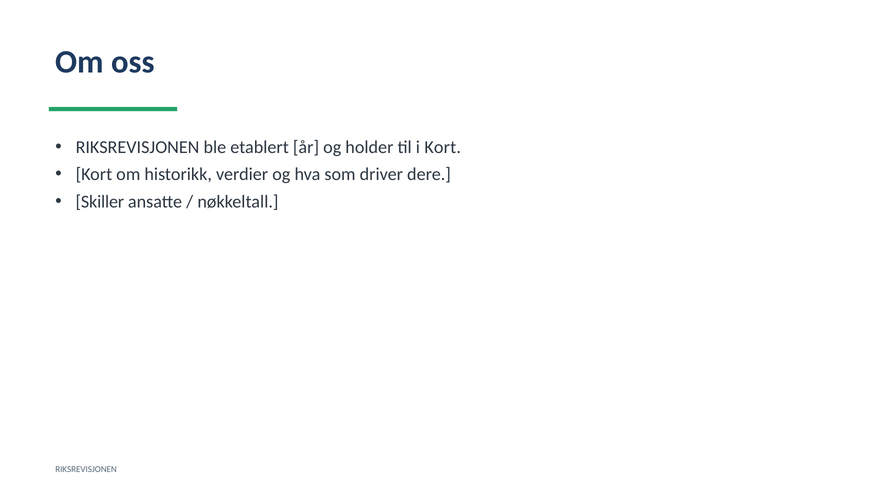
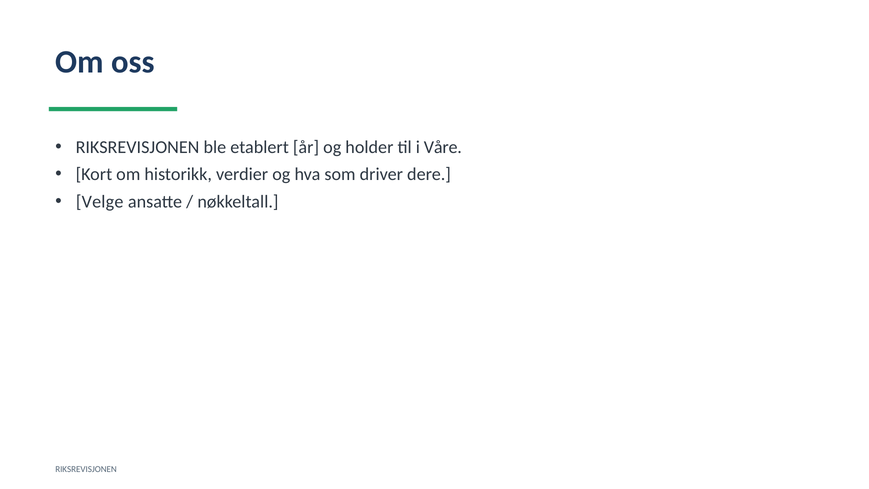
i Kort: Kort -> Våre
Skiller: Skiller -> Velge
